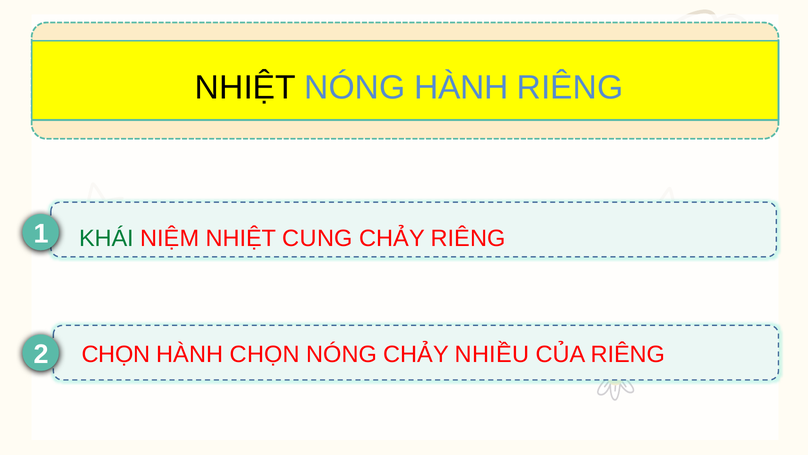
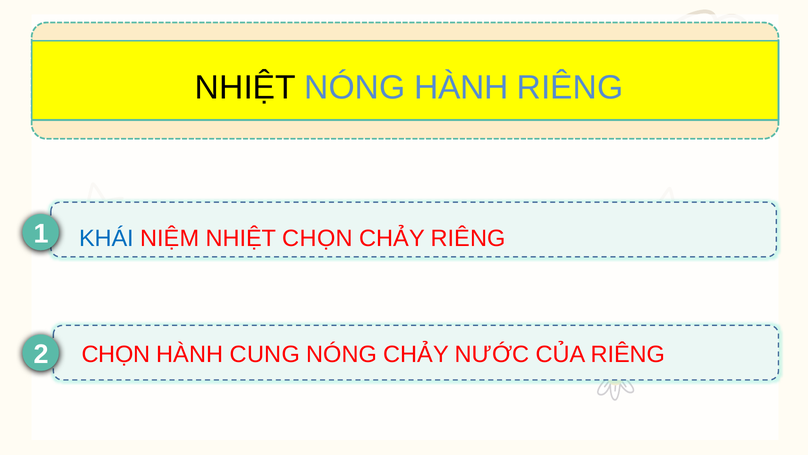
KHÁI colour: green -> blue
NHIỆT CUNG: CUNG -> CHỌN
HÀNH CHỌN: CHỌN -> CUNG
NHIỀU: NHIỀU -> NƯỚC
